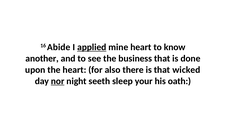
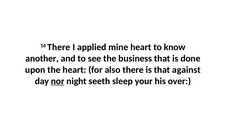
16 Abide: Abide -> There
applied underline: present -> none
wicked: wicked -> against
oath: oath -> over
